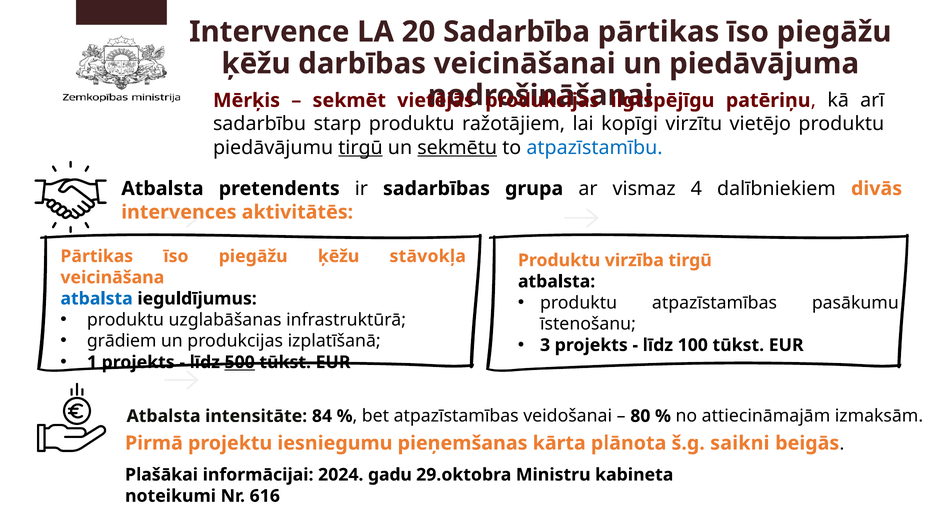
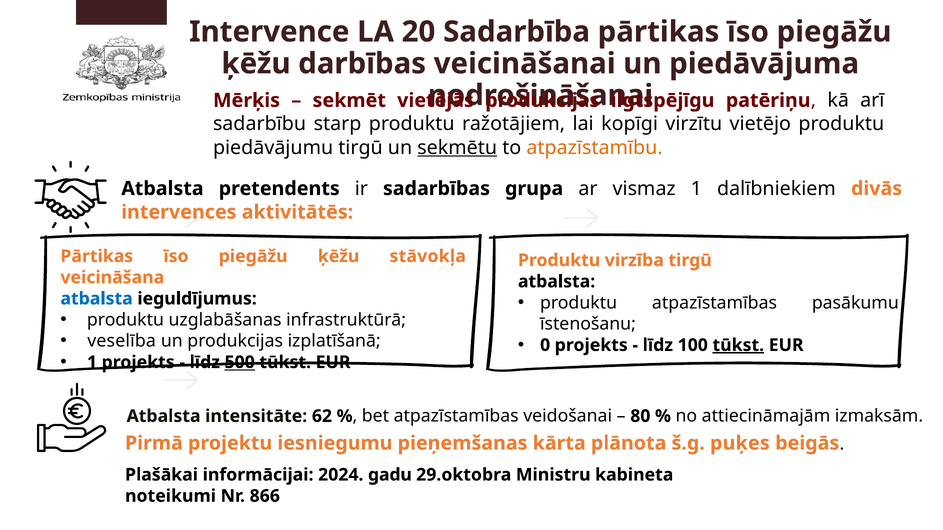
tirgū at (361, 148) underline: present -> none
atpazīstamību colour: blue -> orange
vismaz 4: 4 -> 1
grādiem: grādiem -> veselība
3: 3 -> 0
tūkst at (738, 345) underline: none -> present
84: 84 -> 62
saikni: saikni -> puķes
616: 616 -> 866
